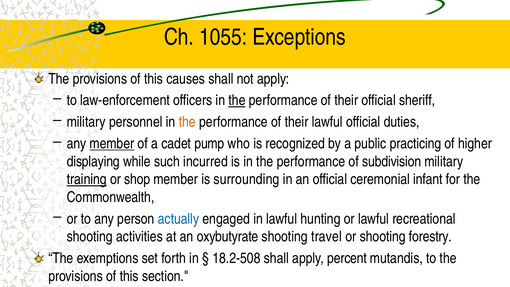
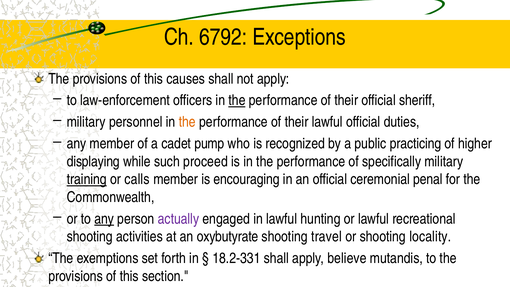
1055: 1055 -> 6792
member at (112, 144) underline: present -> none
incurred: incurred -> proceed
subdivision: subdivision -> specifically
shop: shop -> calls
surrounding: surrounding -> encouraging
infant: infant -> penal
any at (104, 219) underline: none -> present
actually colour: blue -> purple
forestry: forestry -> locality
18.2-508: 18.2-508 -> 18.2-331
percent: percent -> believe
